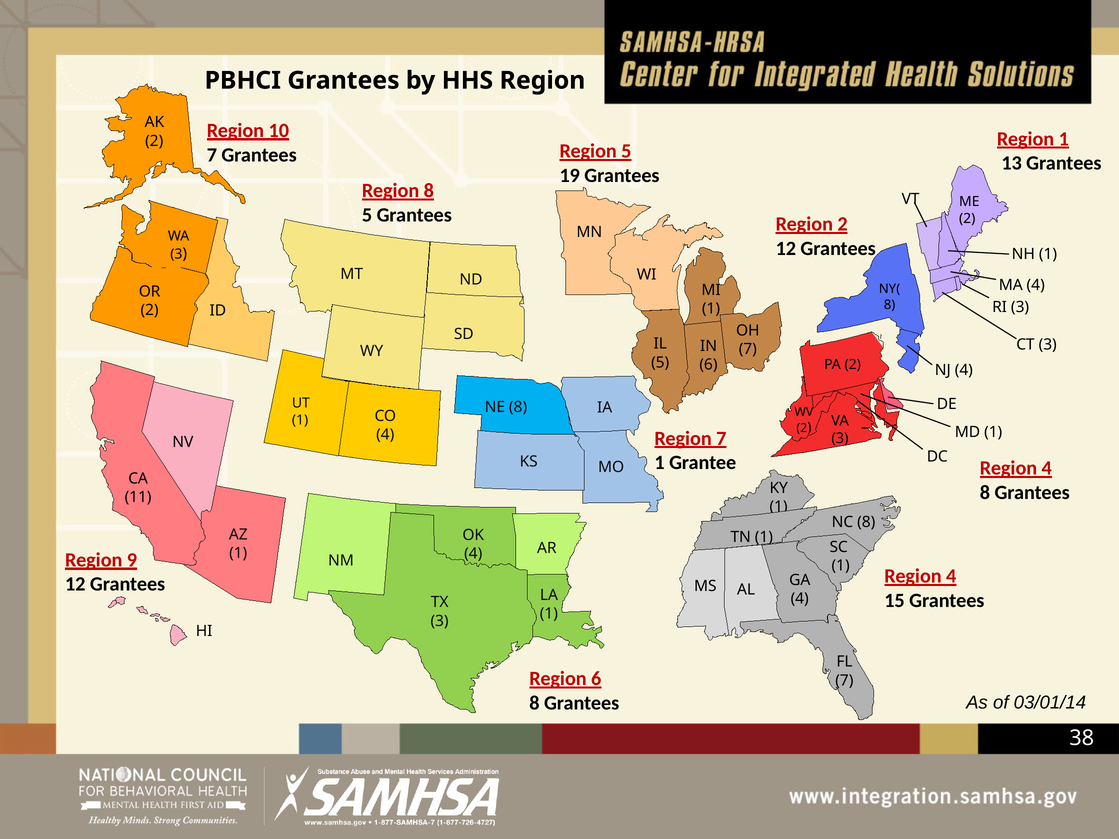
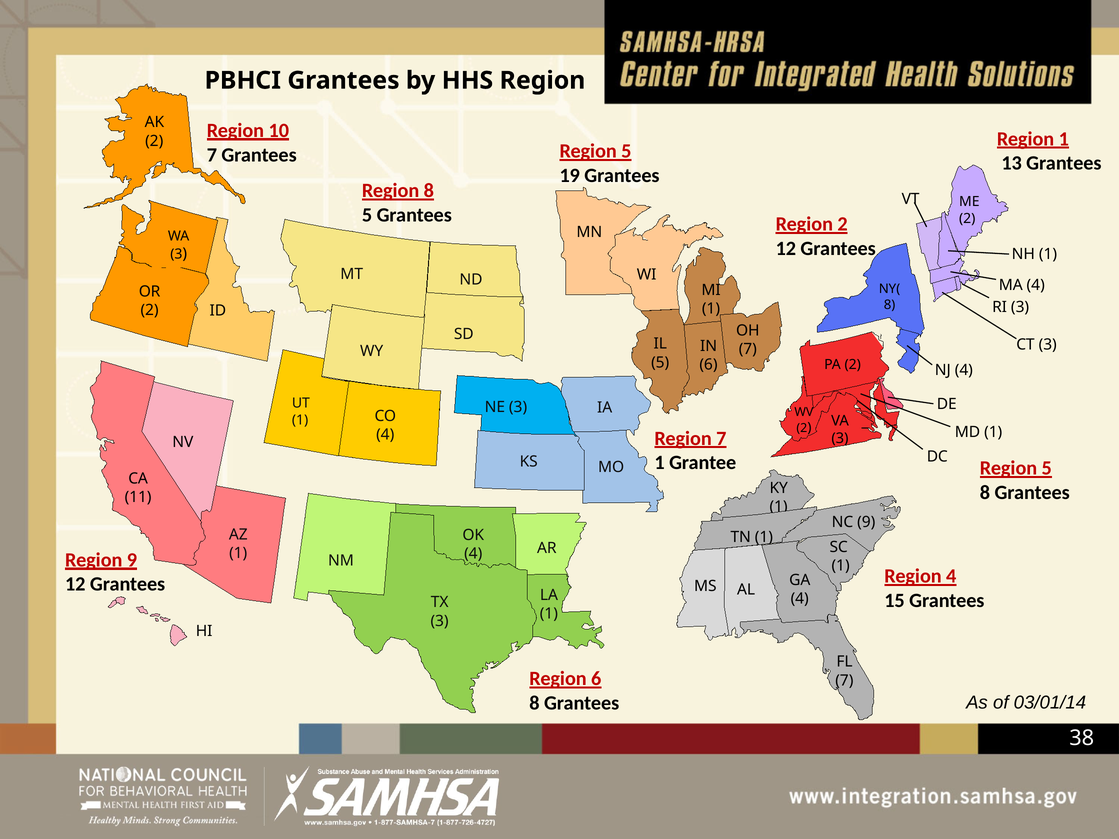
NE 8: 8 -> 3
Grantee Region 4: 4 -> 5
NC 8: 8 -> 9
